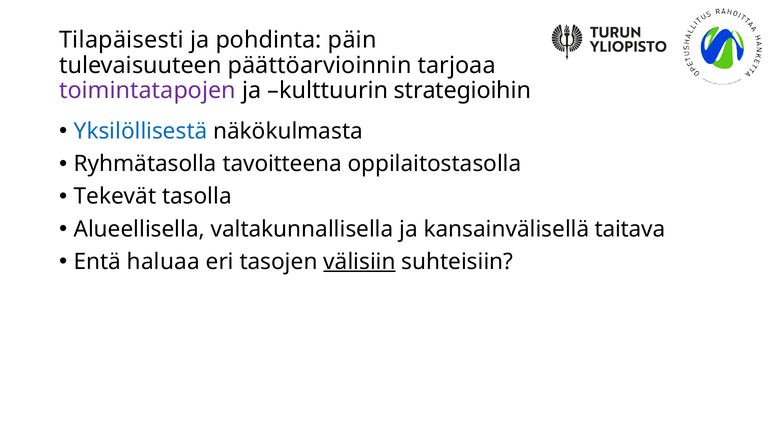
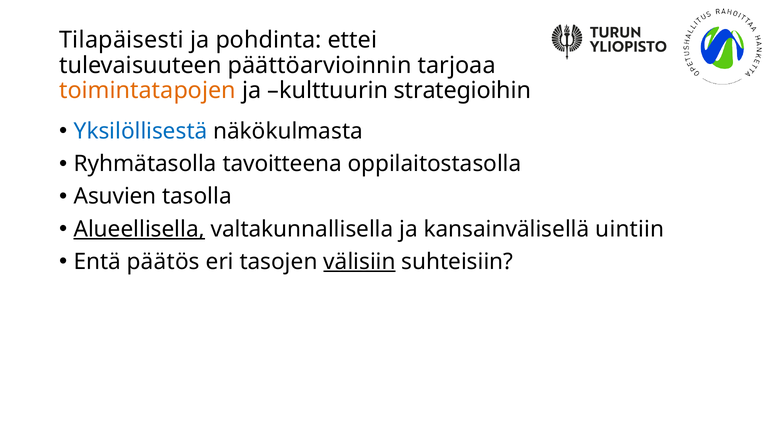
päin: päin -> ettei
toimintatapojen colour: purple -> orange
Tekevät: Tekevät -> Asuvien
Alueellisella underline: none -> present
taitava: taitava -> uintiin
haluaa: haluaa -> päätös
